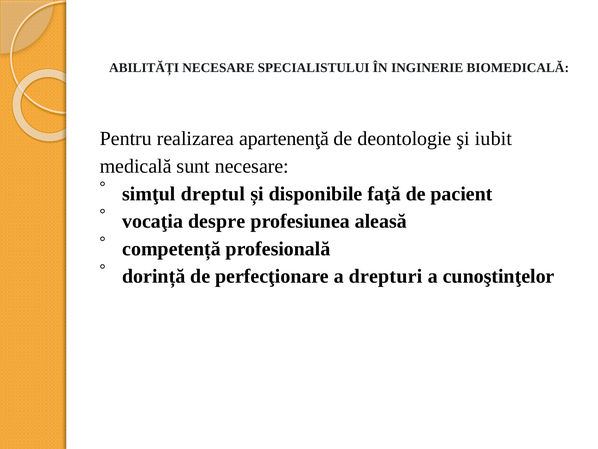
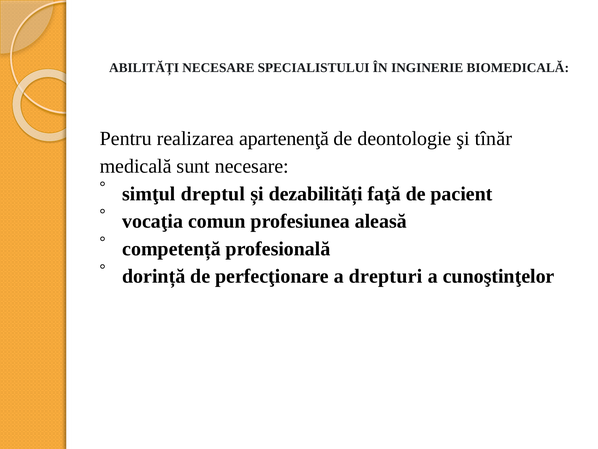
iubit: iubit -> tînăr
disponibile: disponibile -> dezabilități
despre: despre -> comun
